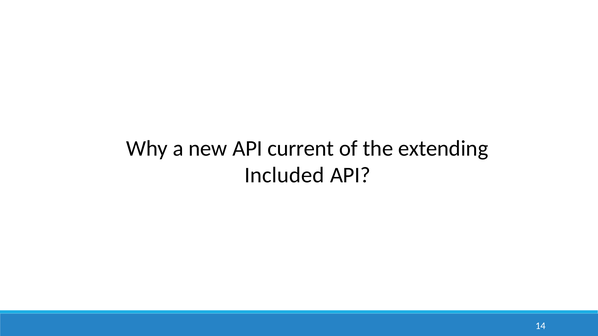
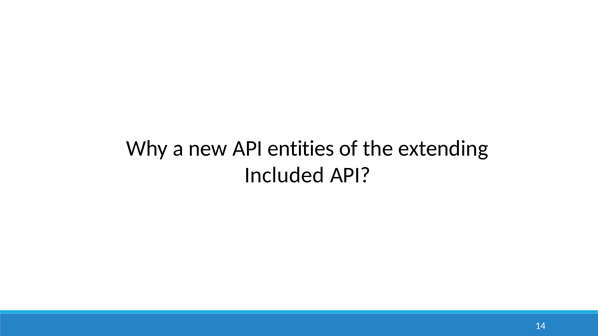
current: current -> entities
